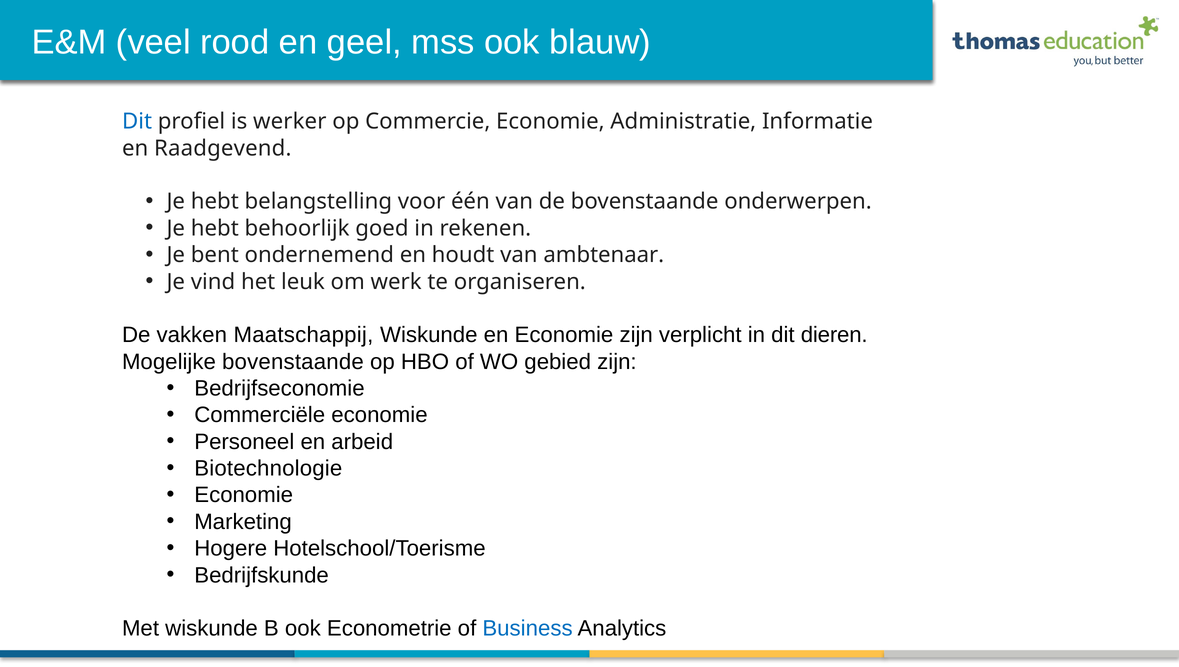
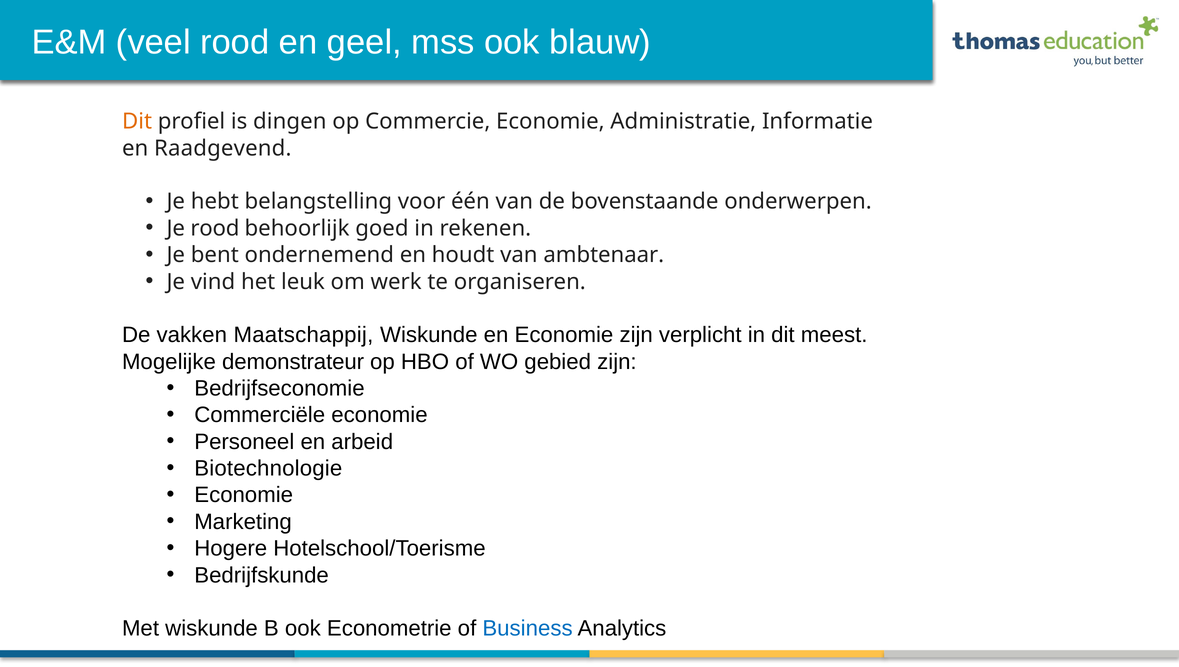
Dit at (137, 122) colour: blue -> orange
werker: werker -> dingen
hebt at (215, 228): hebt -> rood
dieren: dieren -> meest
Mogelijke bovenstaande: bovenstaande -> demonstrateur
